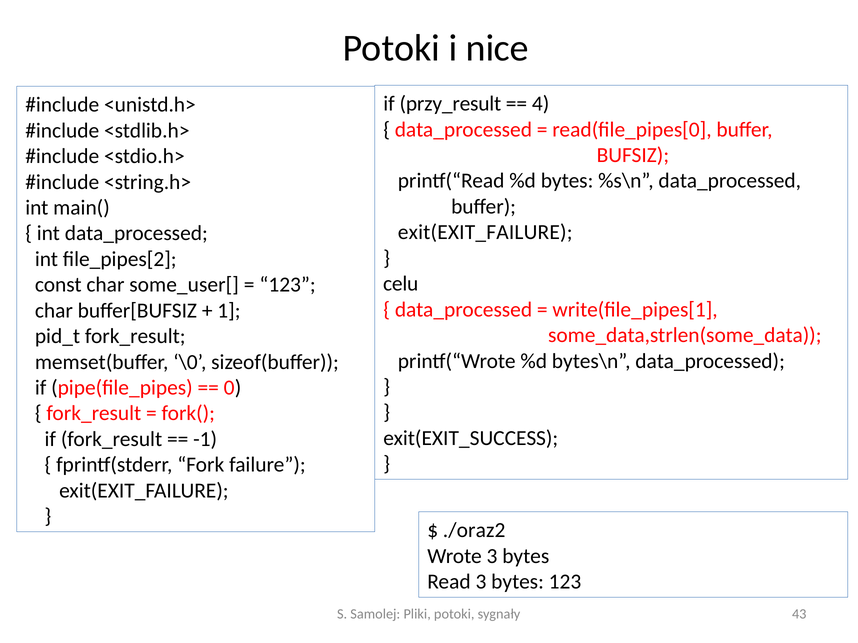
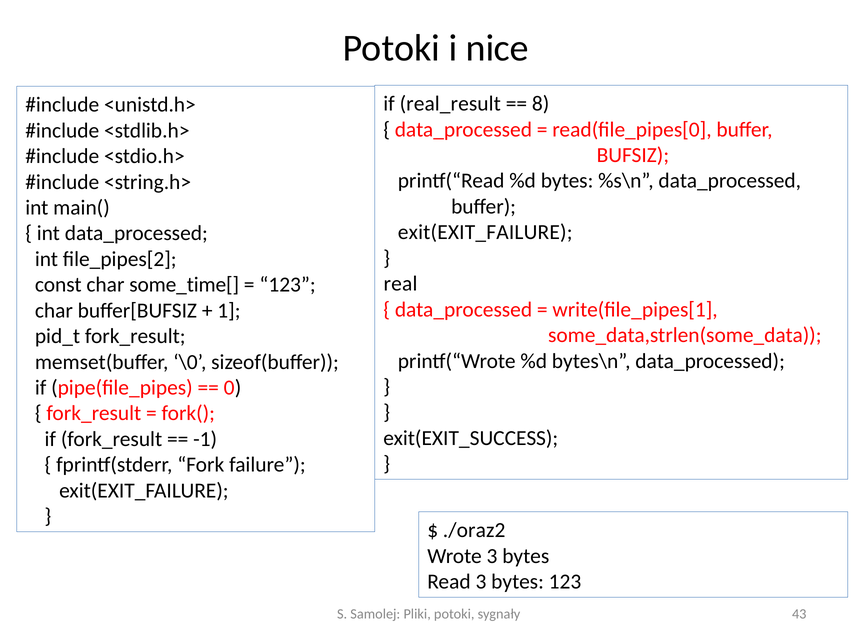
przy_result: przy_result -> real_result
4: 4 -> 8
celu: celu -> real
some_user[: some_user[ -> some_time[
